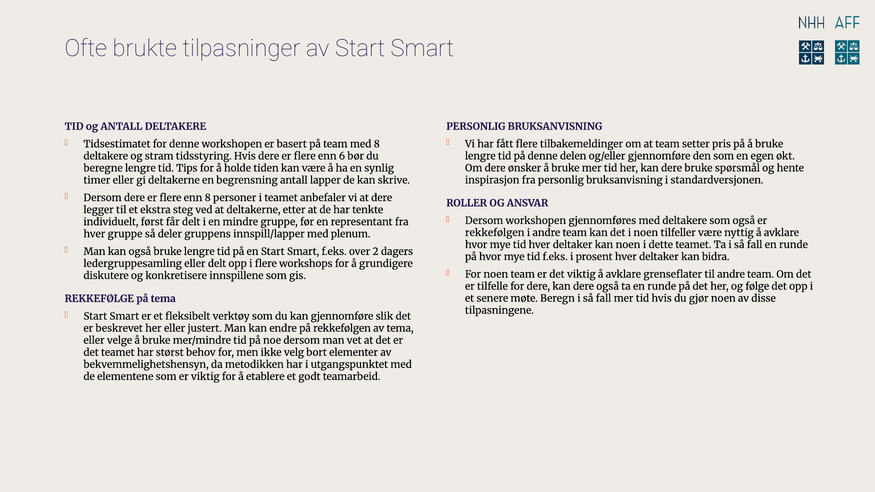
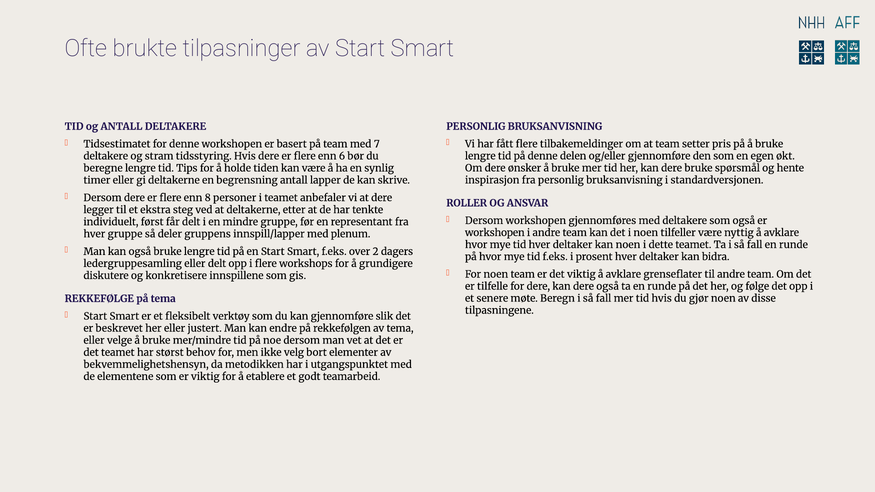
med 8: 8 -> 7
rekkefølgen at (495, 233): rekkefølgen -> workshopen
